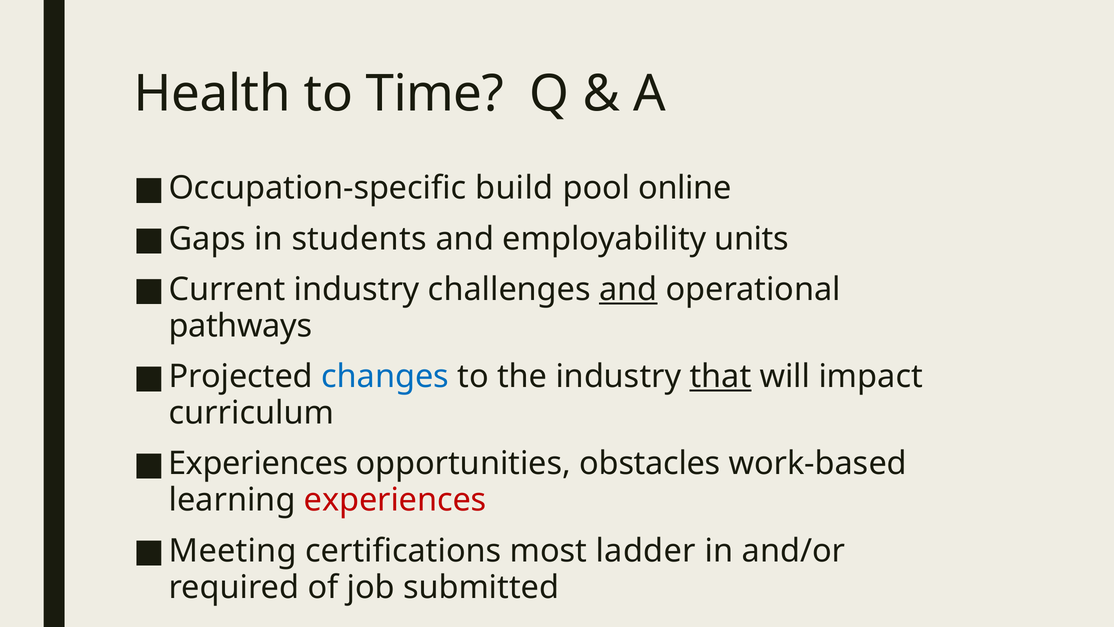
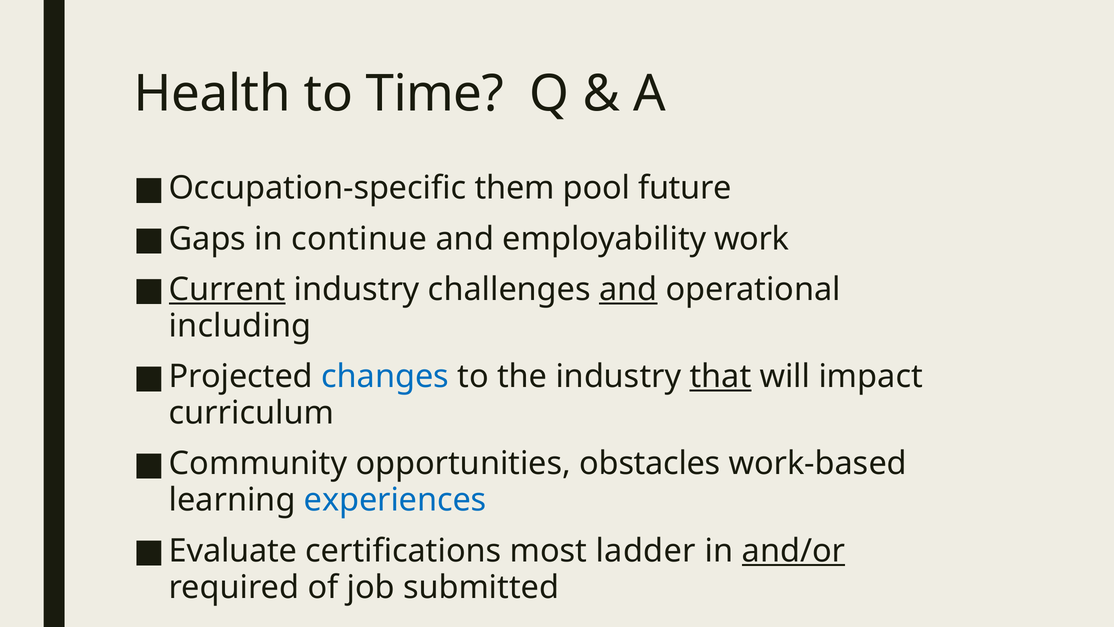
build: build -> them
online: online -> future
students: students -> continue
units: units -> work
Current underline: none -> present
pathways: pathways -> including
Experiences at (258, 463): Experiences -> Community
experiences at (395, 500) colour: red -> blue
Meeting: Meeting -> Evaluate
and/or underline: none -> present
